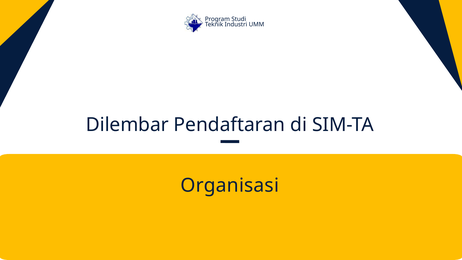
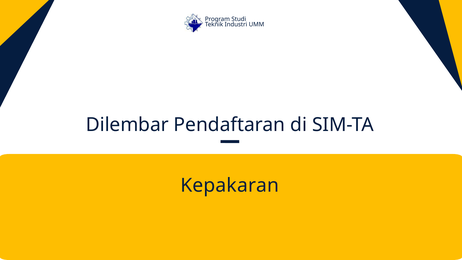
Organisasi: Organisasi -> Kepakaran
